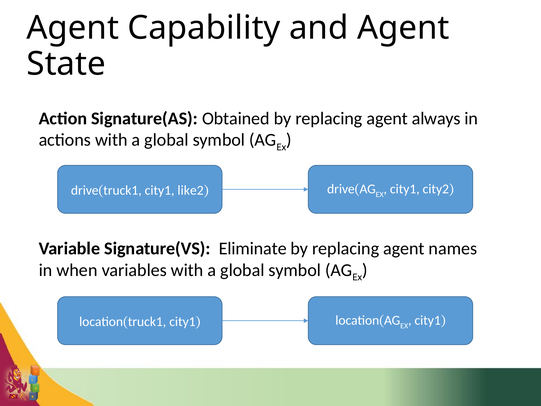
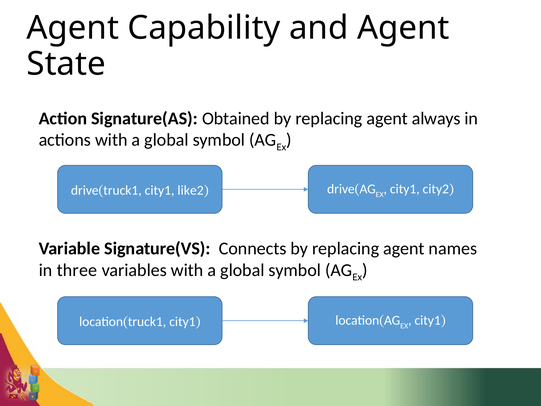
Eliminate: Eliminate -> Connects
when: when -> three
